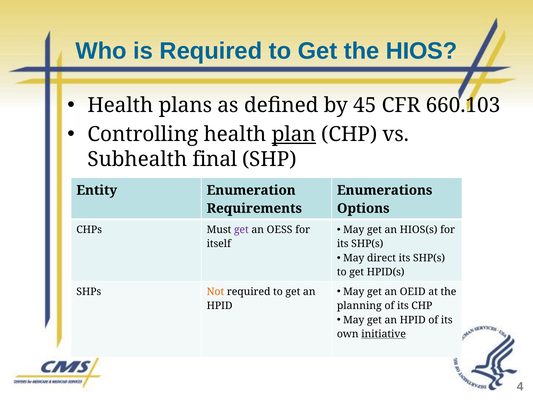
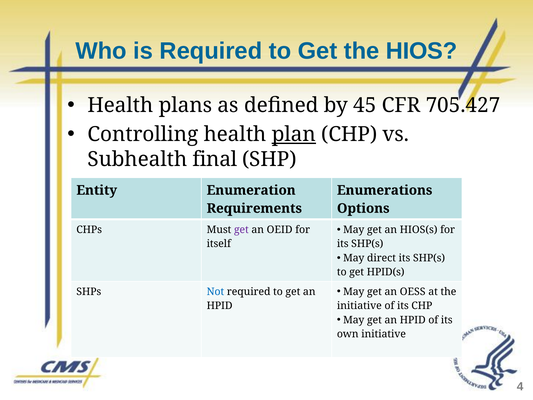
660.103: 660.103 -> 705.427
OESS: OESS -> OEID
OEID: OEID -> OESS
Not colour: orange -> blue
planning at (359, 306): planning -> initiative
initiative at (384, 334) underline: present -> none
